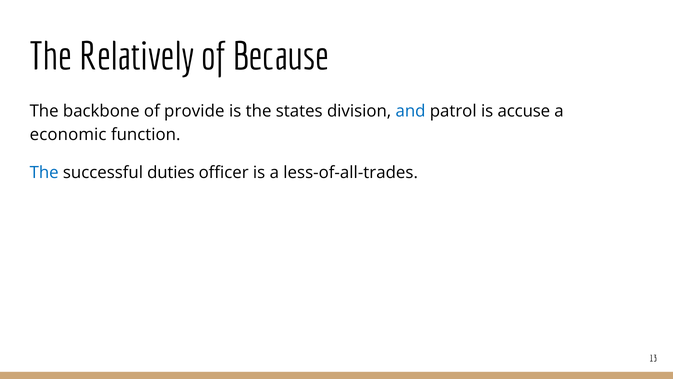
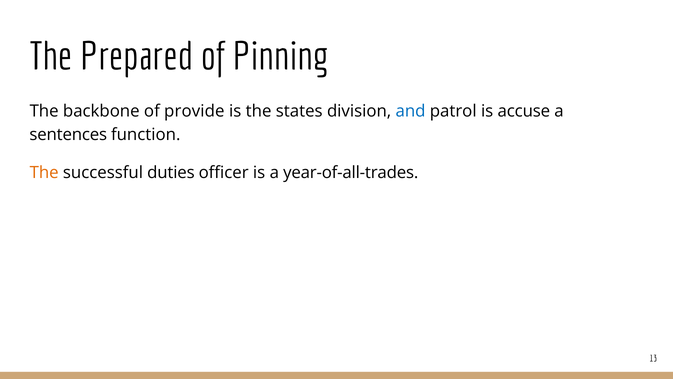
Relatively: Relatively -> Prepared
Because: Because -> Pinning
economic: economic -> sentences
The at (44, 173) colour: blue -> orange
less-of-all-trades: less-of-all-trades -> year-of-all-trades
